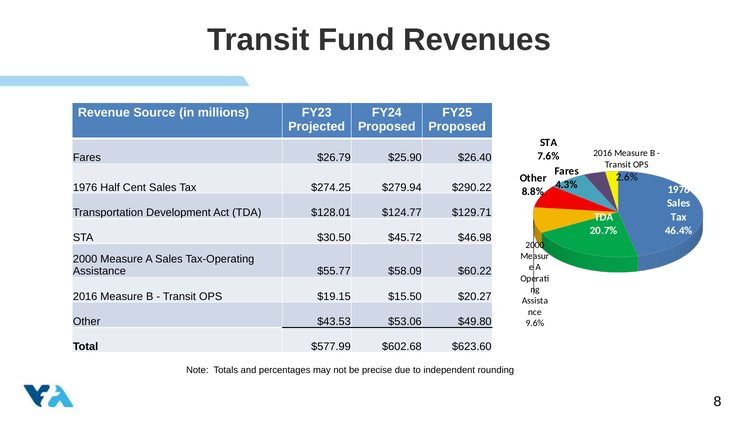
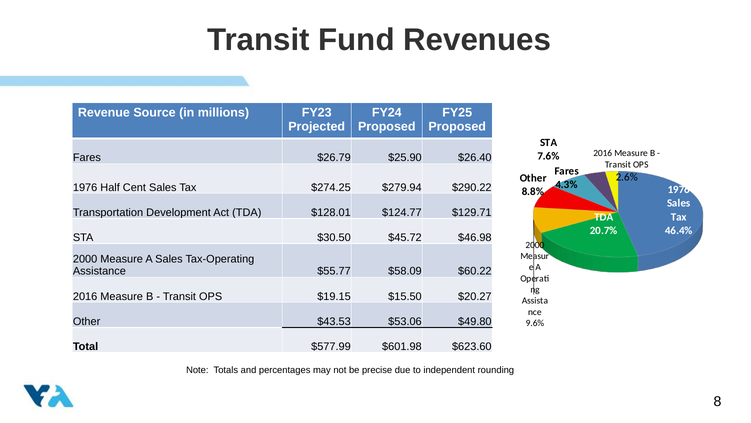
$602.68: $602.68 -> $601.98
